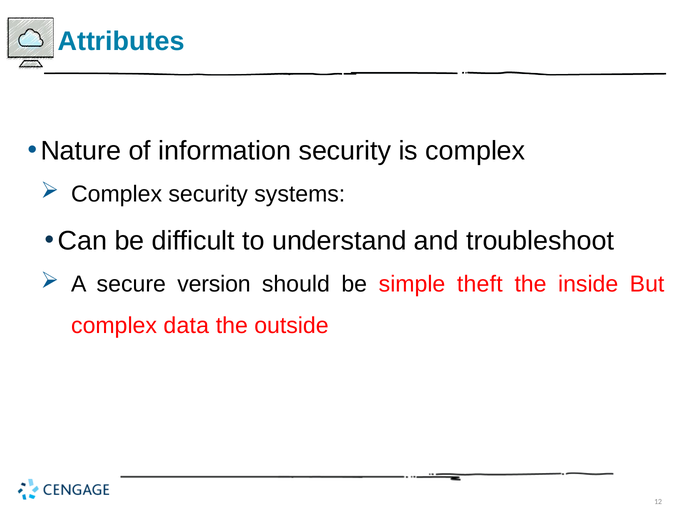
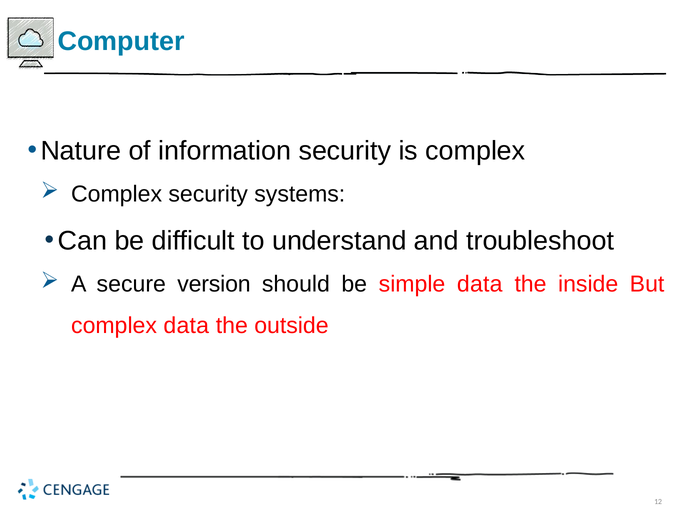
Attributes: Attributes -> Computer
simple theft: theft -> data
